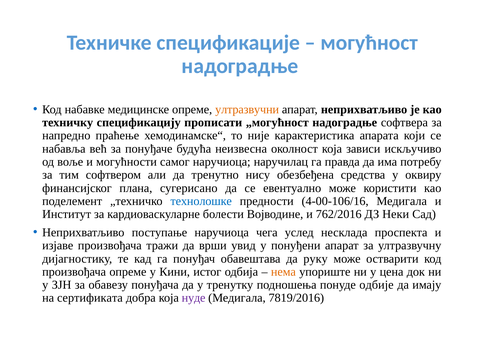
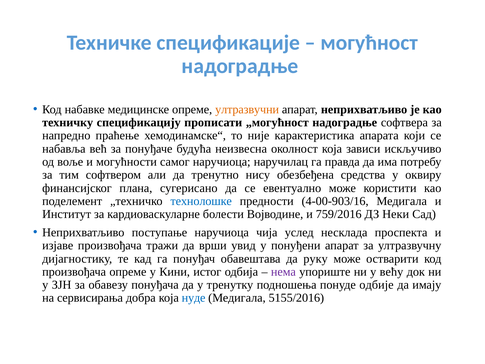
4-00-106/16: 4-00-106/16 -> 4-00-903/16
762/2016: 762/2016 -> 759/2016
чега: чега -> чија
нема colour: orange -> purple
цена: цена -> већу
сертификата: сертификата -> сервисирања
нуде colour: purple -> blue
7819/2016: 7819/2016 -> 5155/2016
